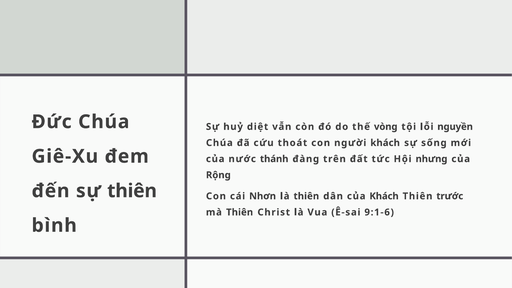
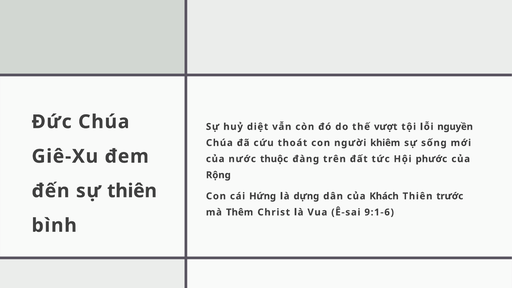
vòng: vòng -> vượt
người khách: khách -> khiêm
thánh: thánh -> thuộc
nhưng: nhưng -> phước
Nhơn: Nhơn -> Hứng
là thiên: thiên -> dựng
mà Thiên: Thiên -> Thêm
